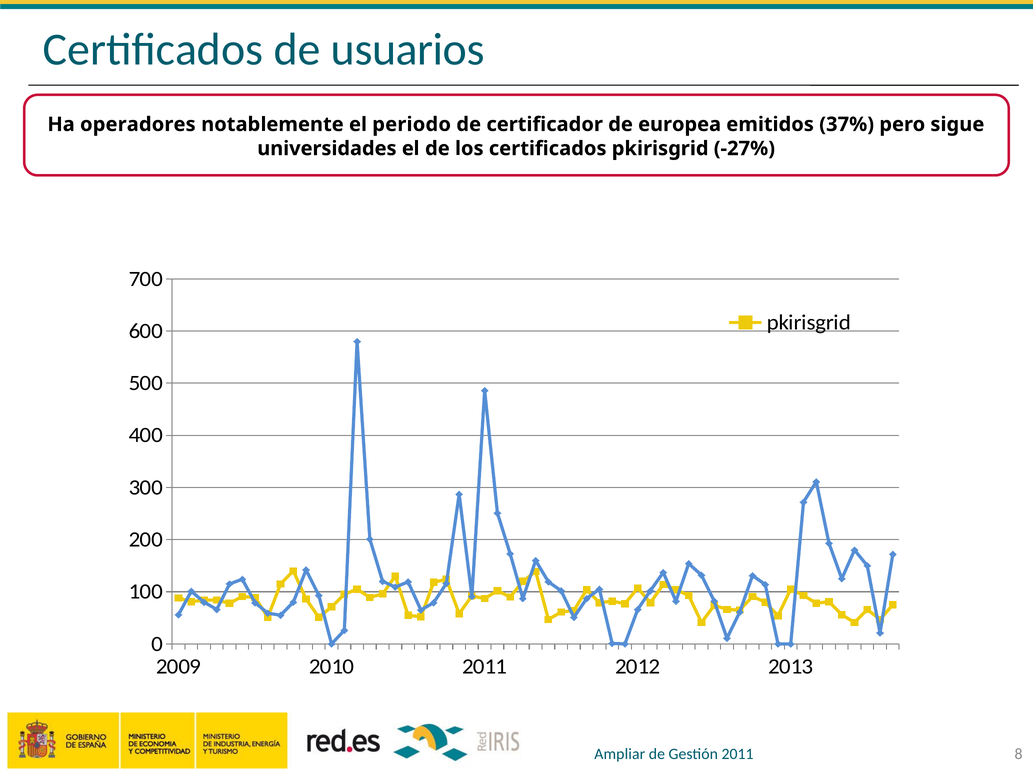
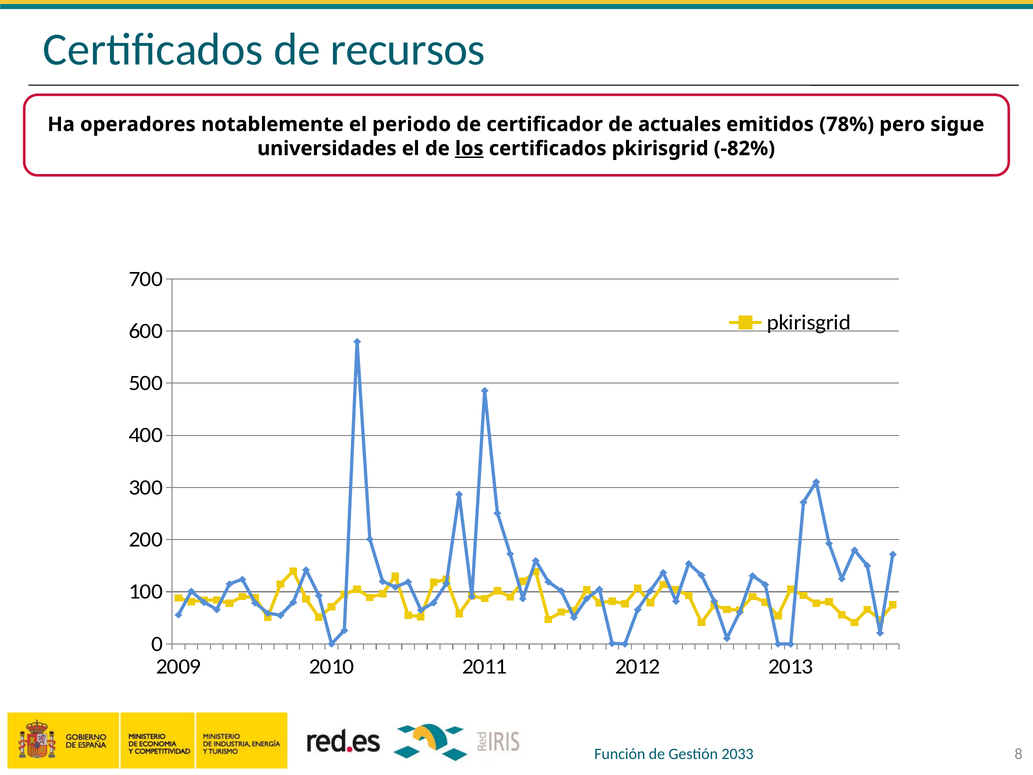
usuarios: usuarios -> recursos
europea: europea -> actuales
37%: 37% -> 78%
los underline: none -> present
-27%: -27% -> -82%
Ampliar: Ampliar -> Función
Gestión 2011: 2011 -> 2033
